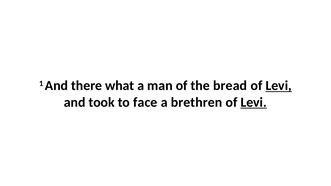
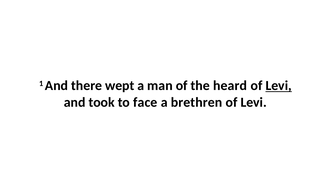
what: what -> wept
bread: bread -> heard
Levi at (254, 102) underline: present -> none
